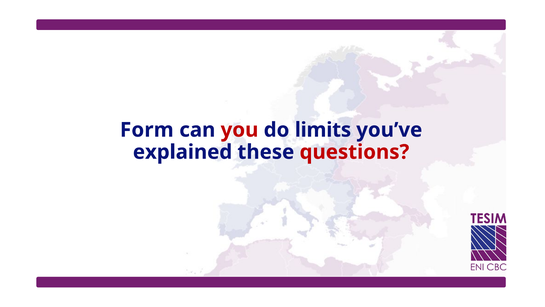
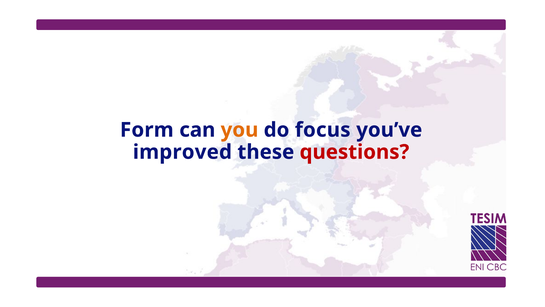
you colour: red -> orange
limits: limits -> focus
explained: explained -> improved
